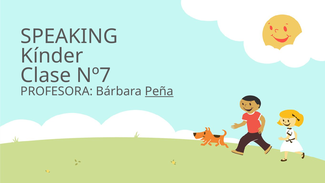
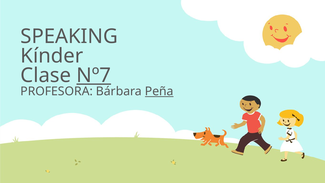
Nº7 underline: none -> present
